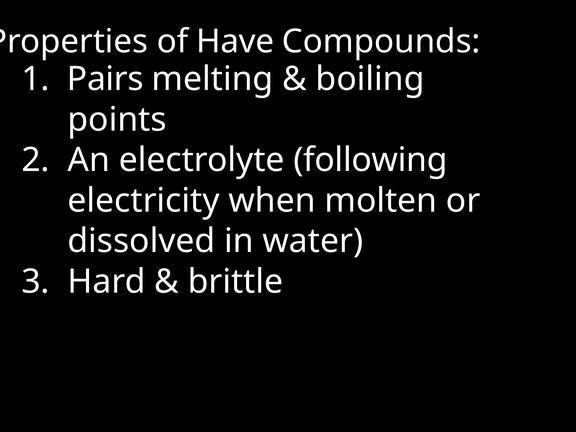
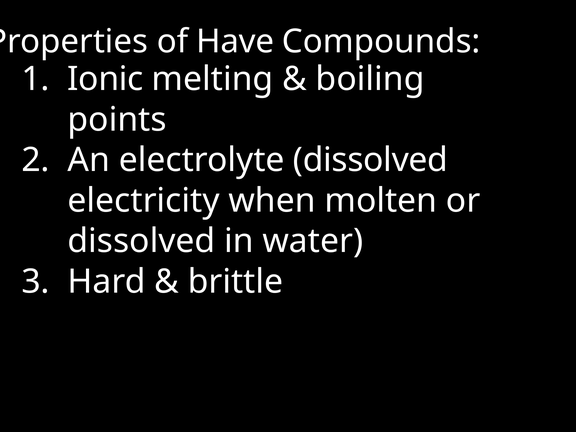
Pairs: Pairs -> Ionic
electrolyte following: following -> dissolved
